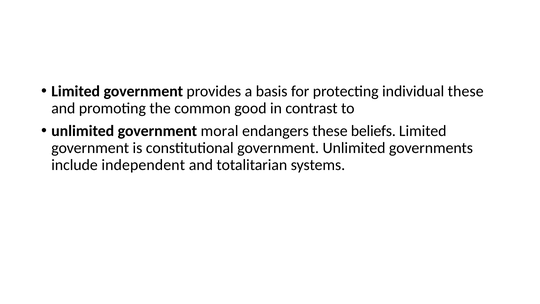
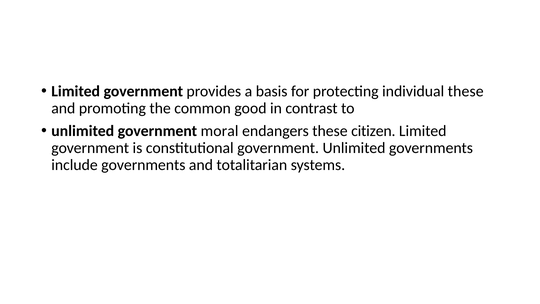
beliefs: beliefs -> citizen
include independent: independent -> governments
